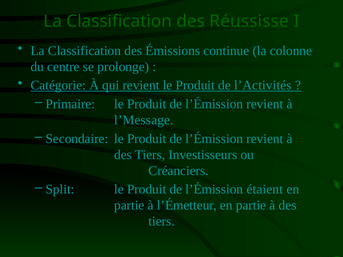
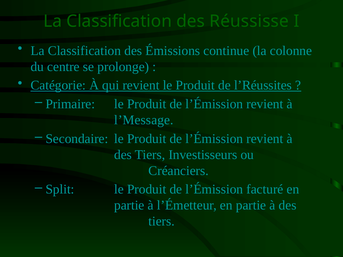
l’Activités: l’Activités -> l’Réussites
étaient: étaient -> facturé
